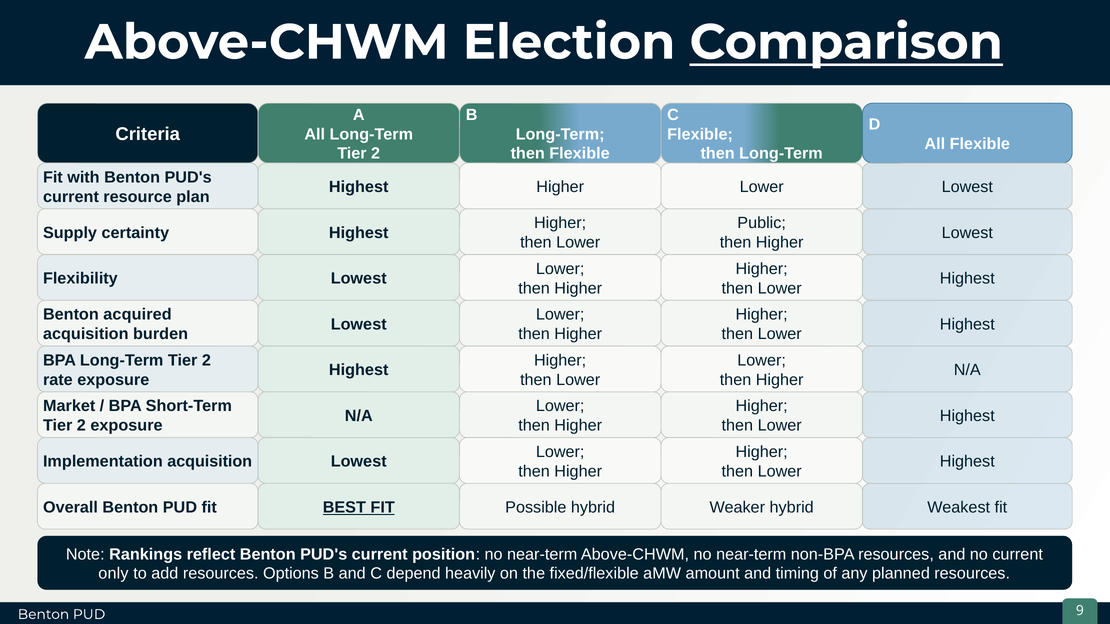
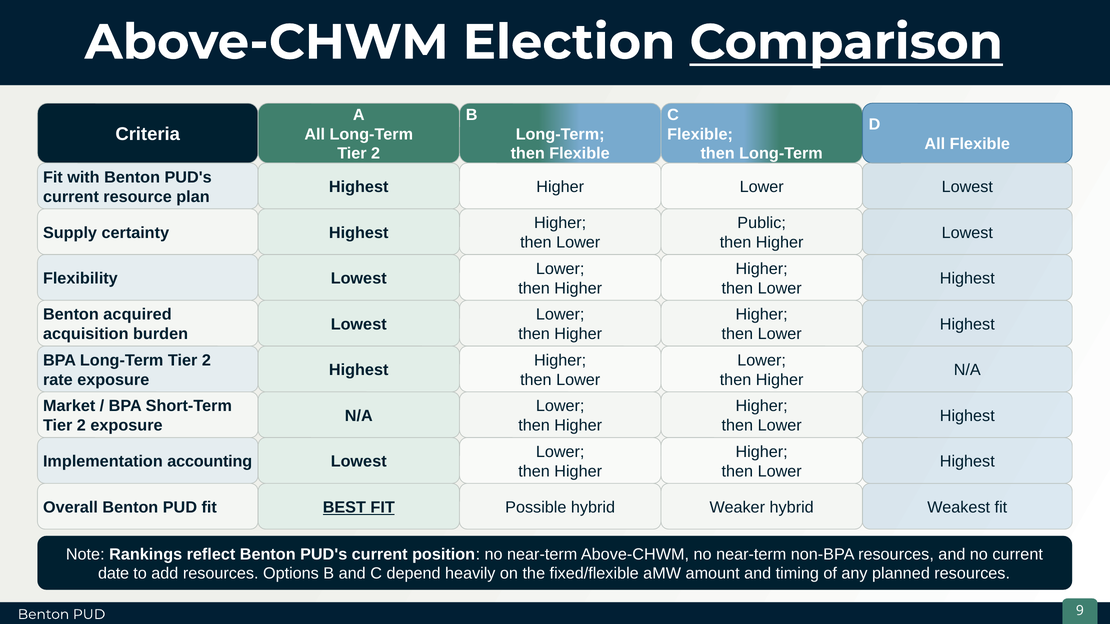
Implementation acquisition: acquisition -> accounting
only: only -> date
